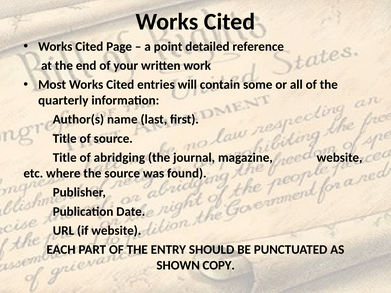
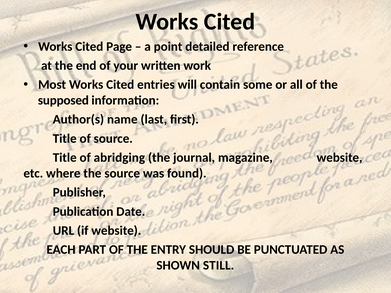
quarterly: quarterly -> supposed
COPY: COPY -> STILL
